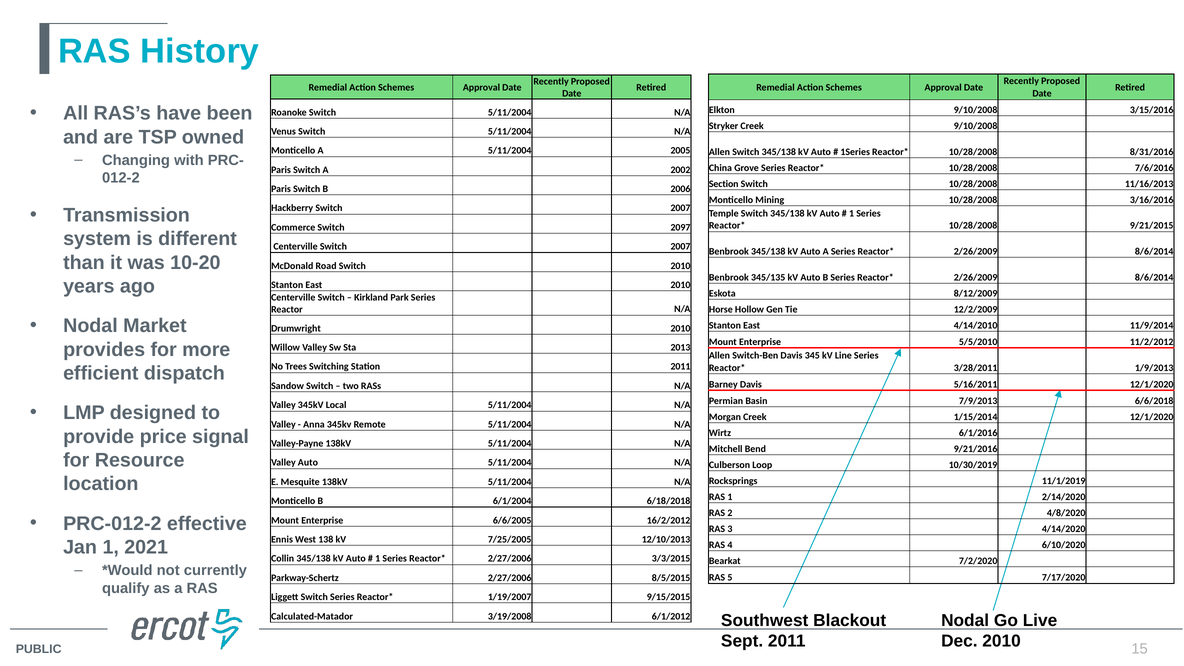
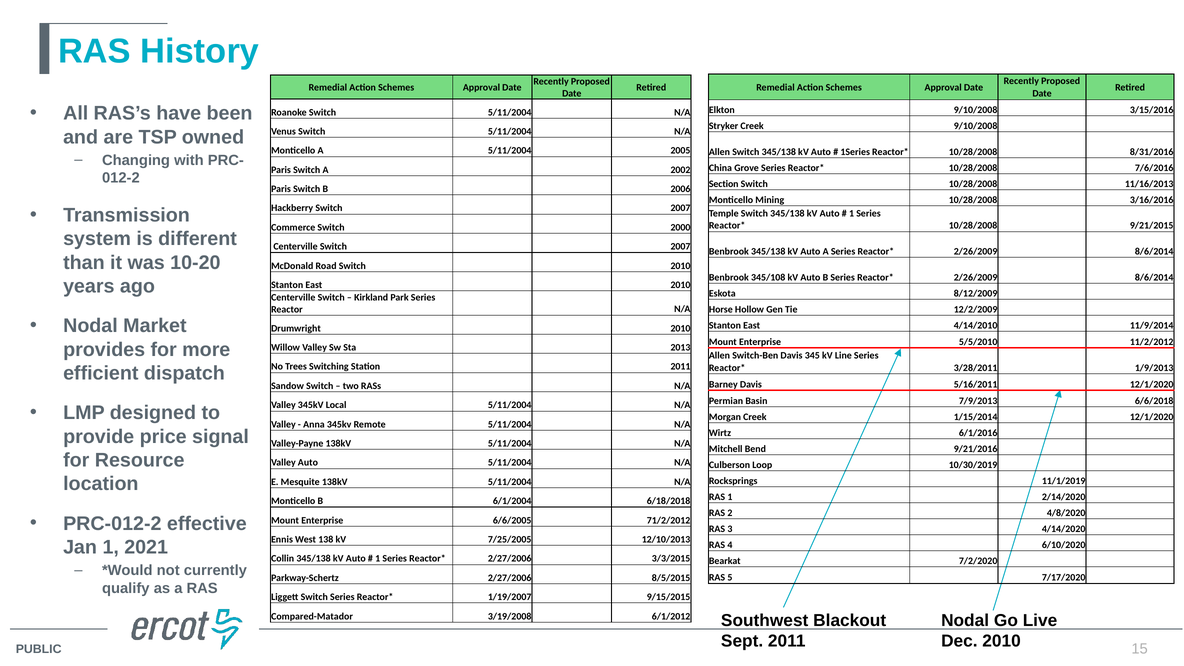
2097: 2097 -> 2000
345/135: 345/135 -> 345/108
16/2/2012: 16/2/2012 -> 71/2/2012
Calculated-Matador: Calculated-Matador -> Compared-Matador
